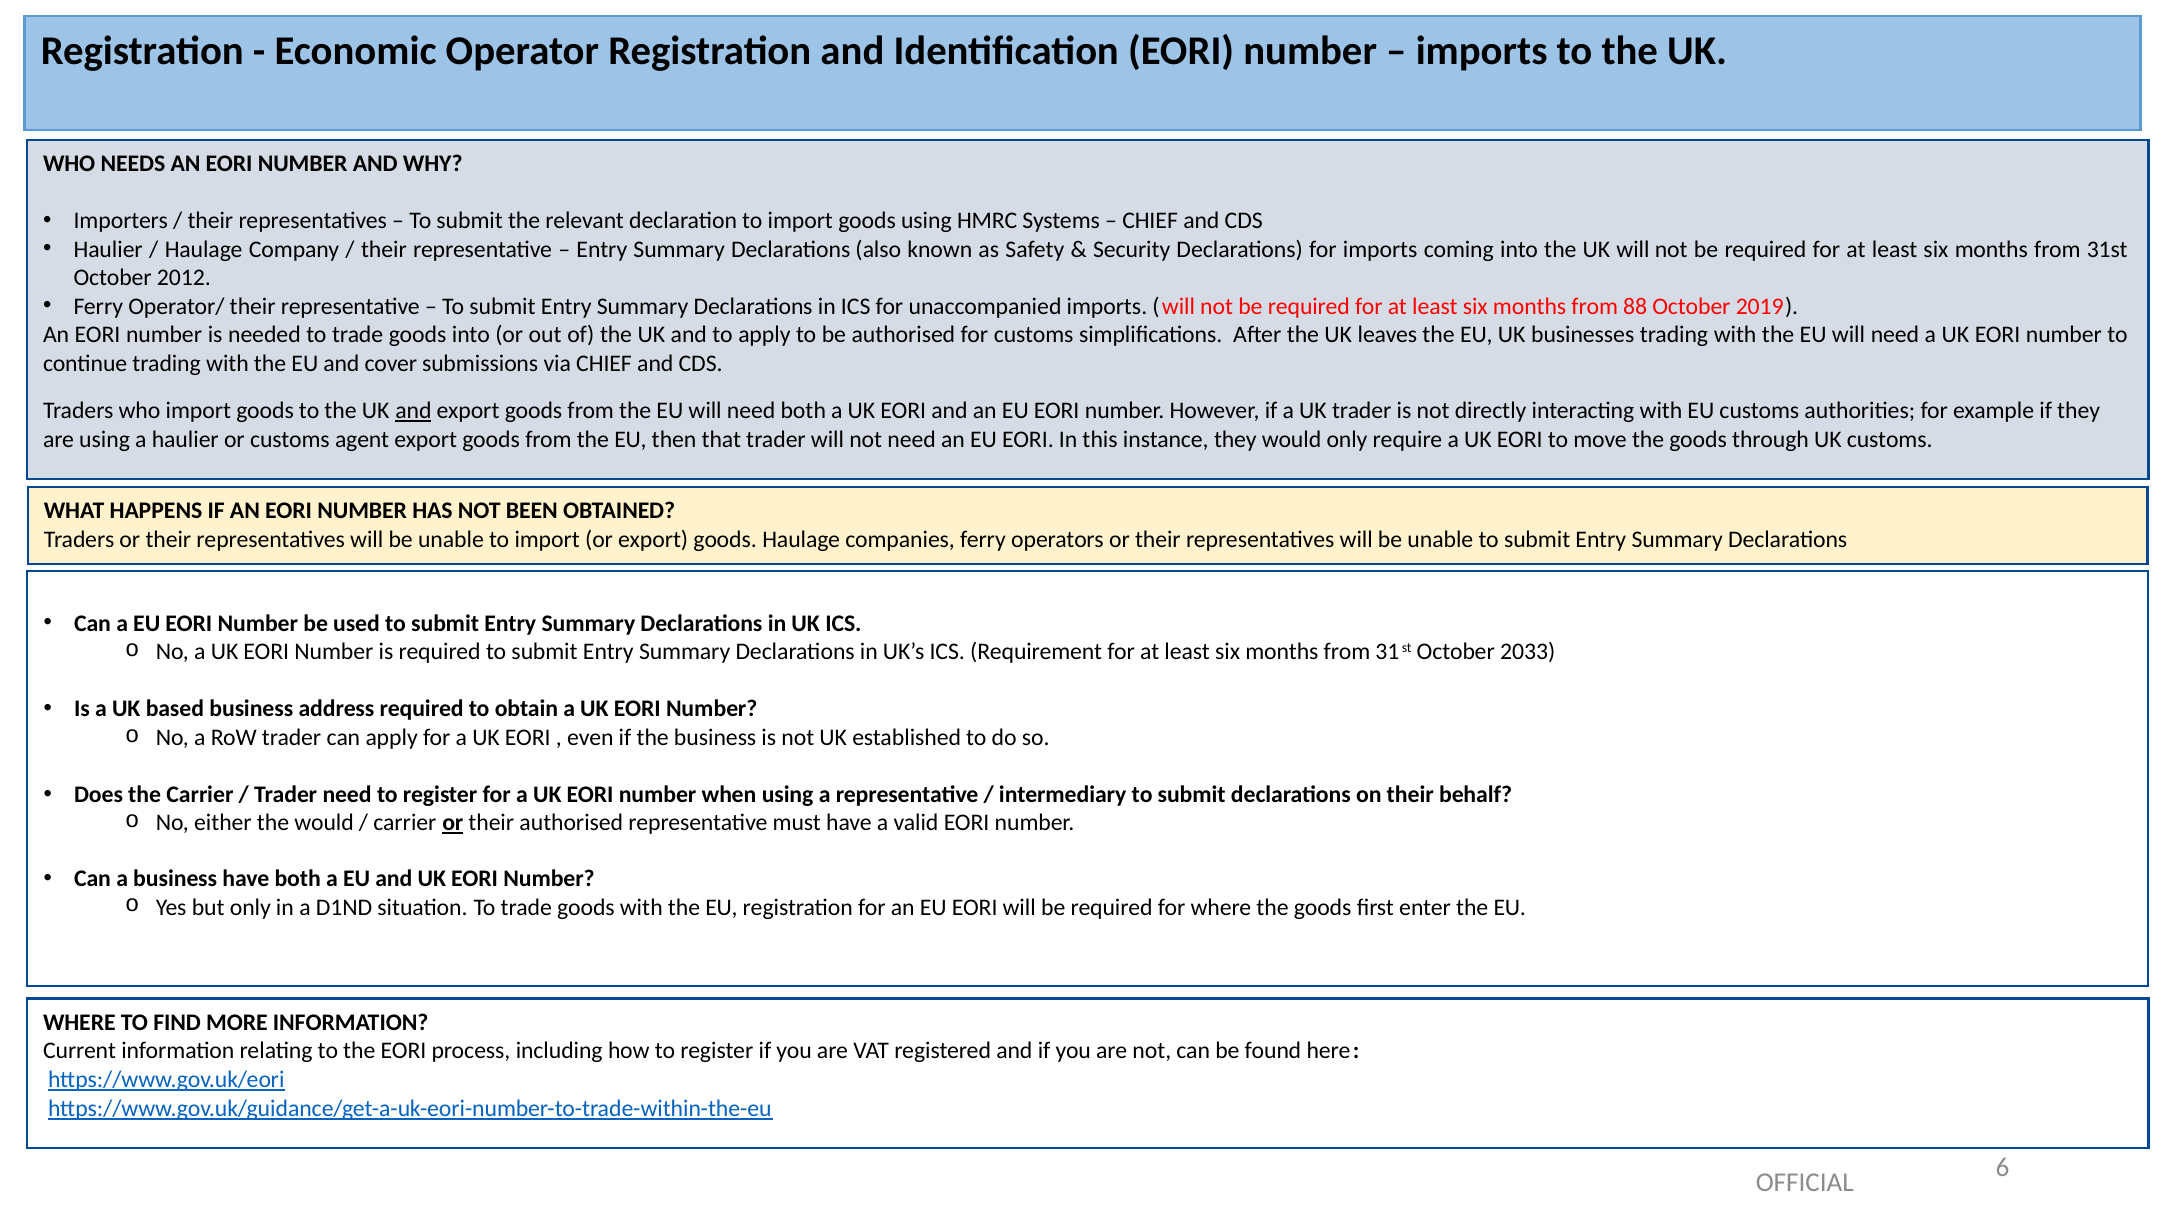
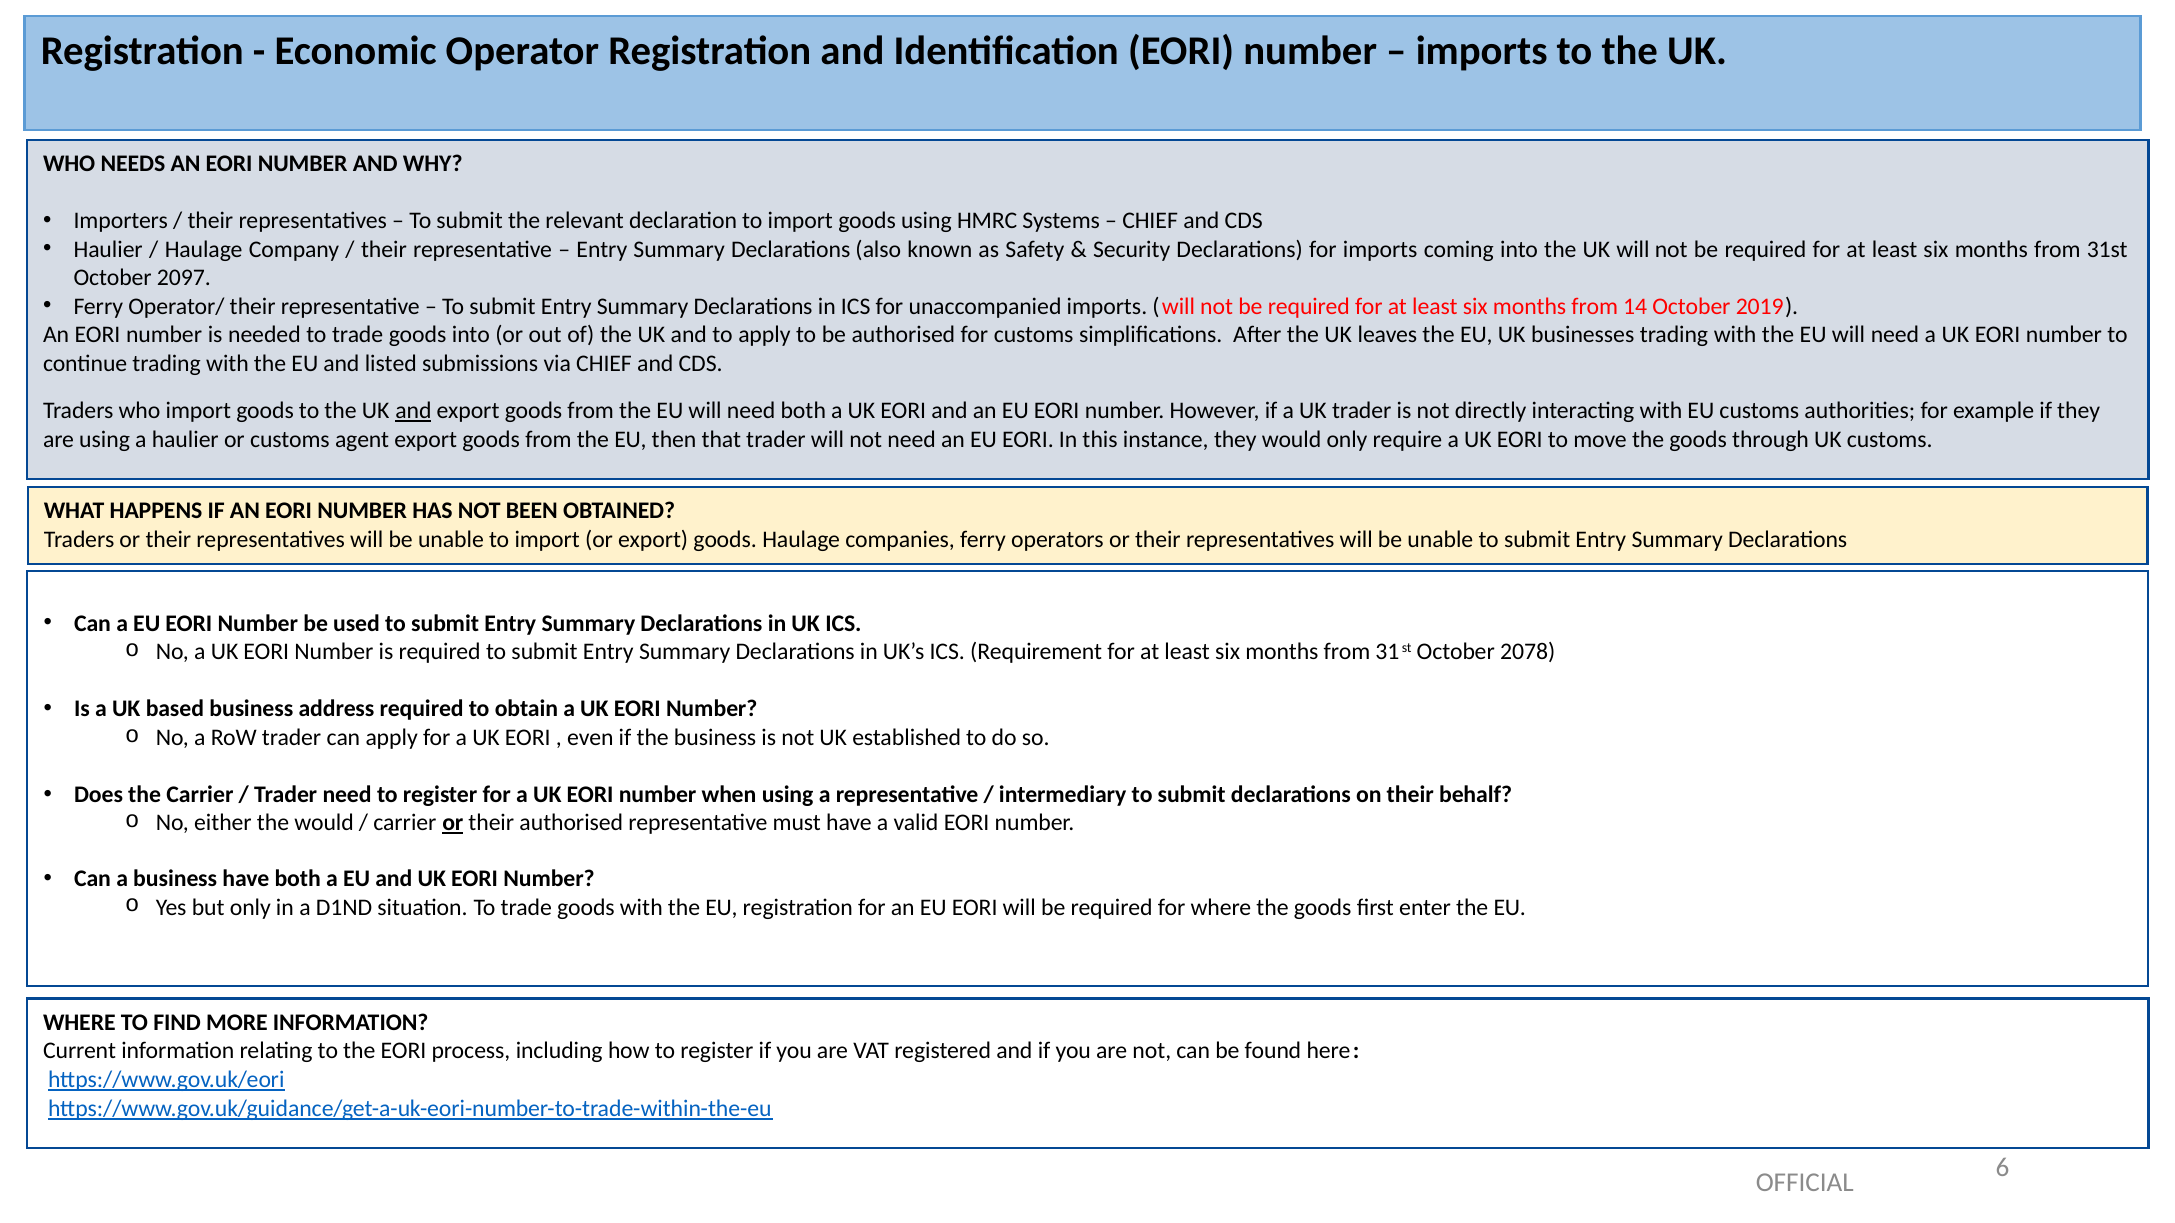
2012: 2012 -> 2097
88: 88 -> 14
cover: cover -> listed
2033: 2033 -> 2078
